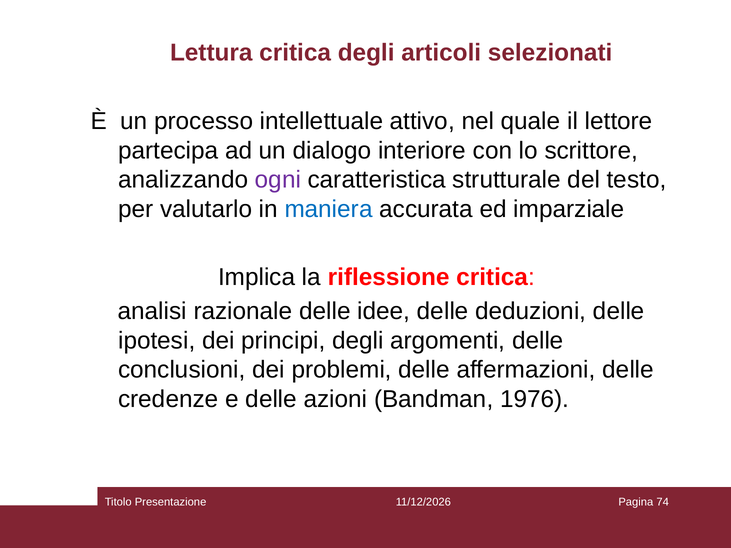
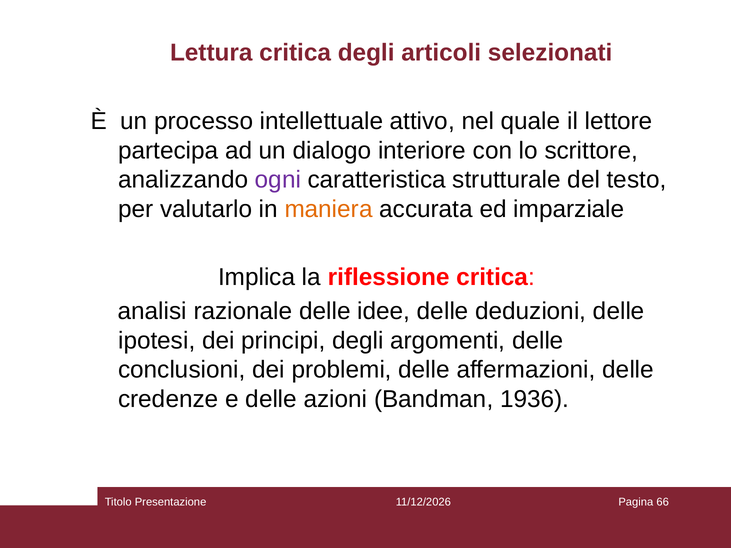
maniera colour: blue -> orange
1976: 1976 -> 1936
74: 74 -> 66
